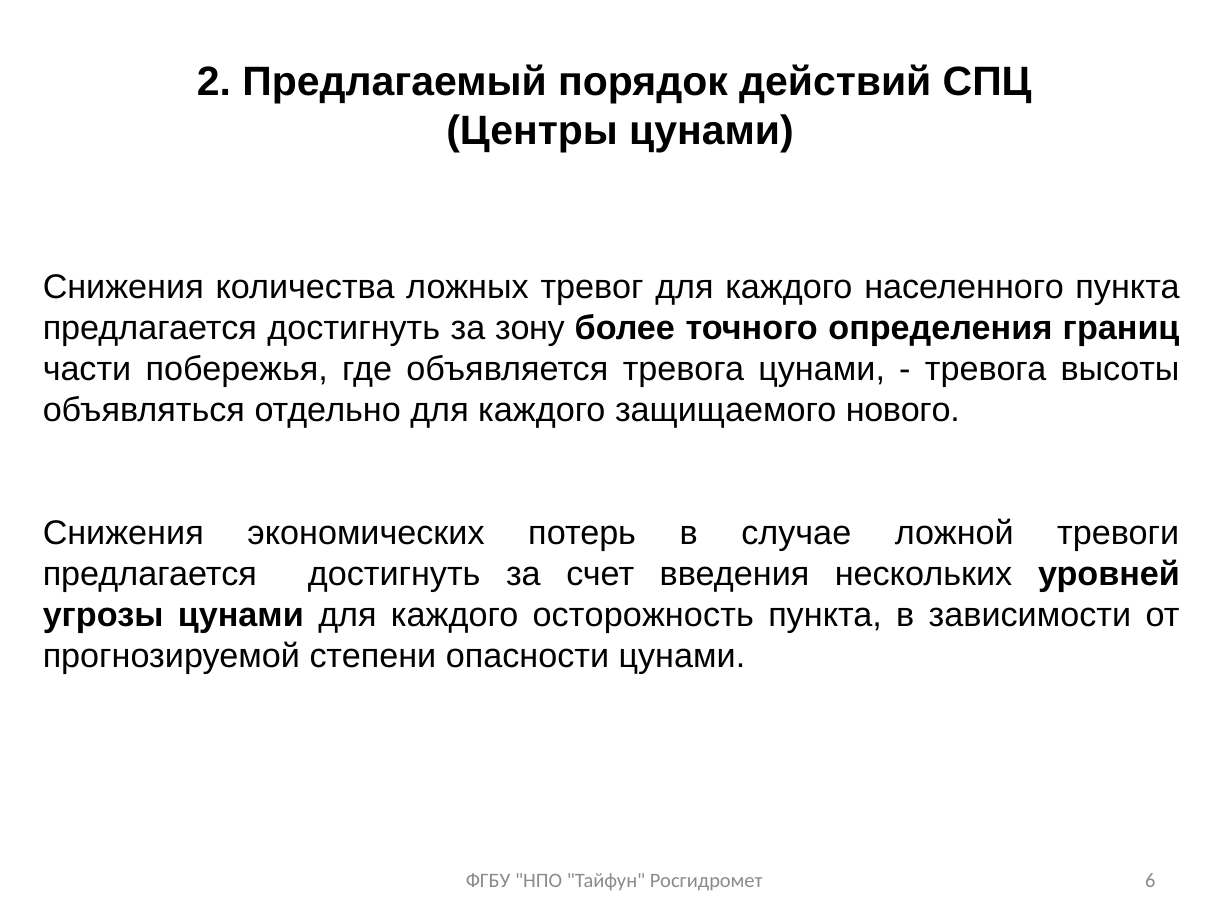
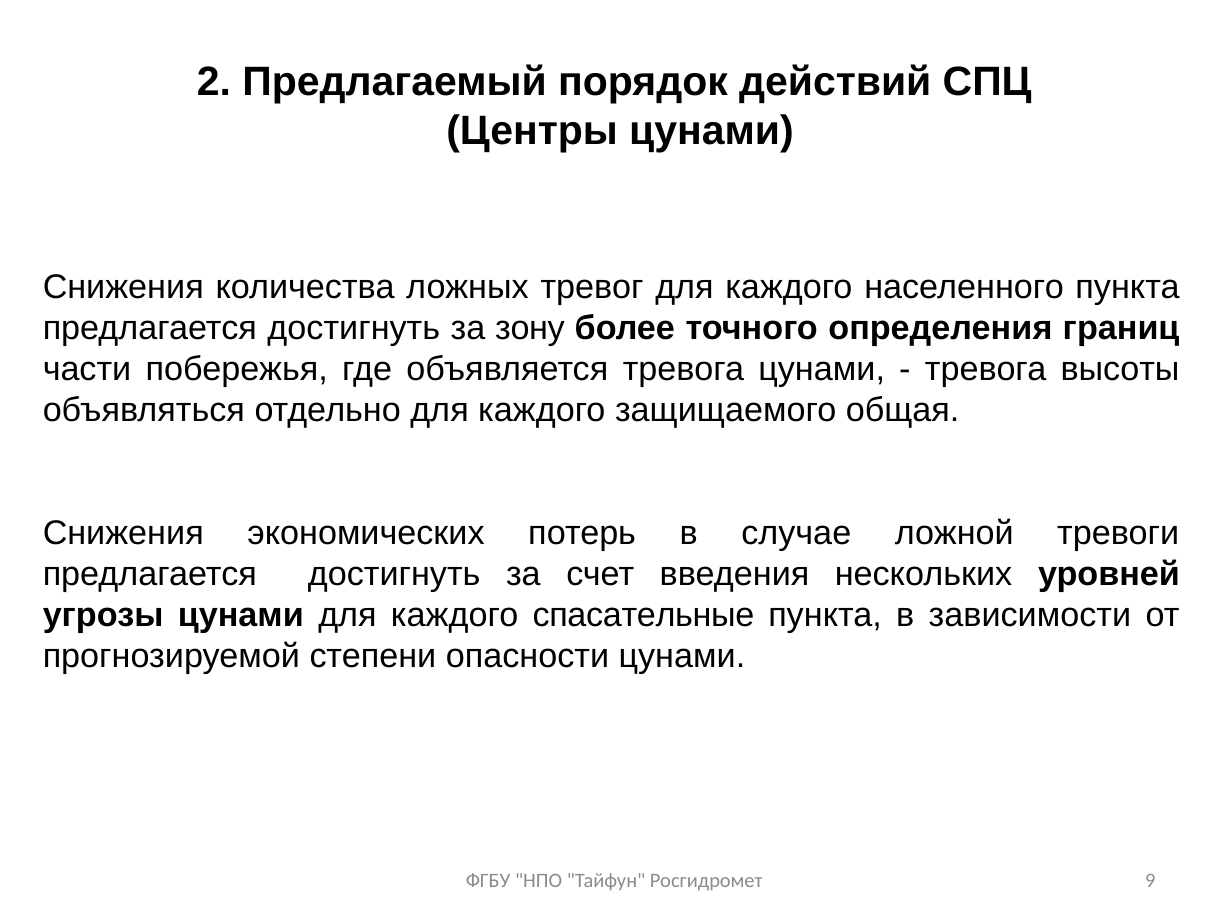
нового: нового -> общая
осторожность: осторожность -> спасательные
6: 6 -> 9
